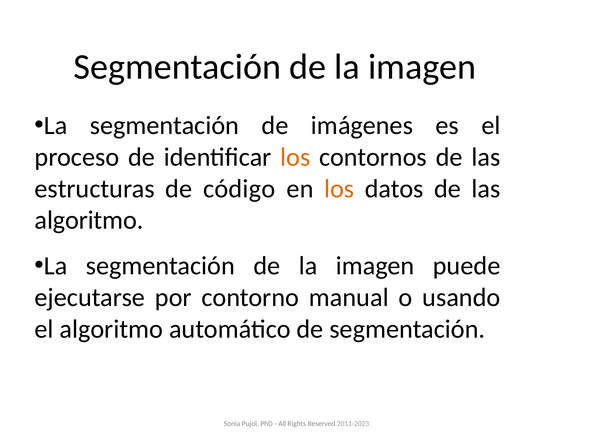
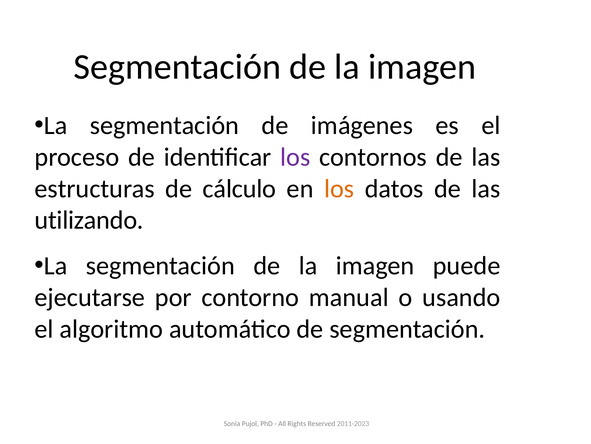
los at (295, 157) colour: orange -> purple
código: código -> cálculo
algoritmo at (89, 220): algoritmo -> utilizando
